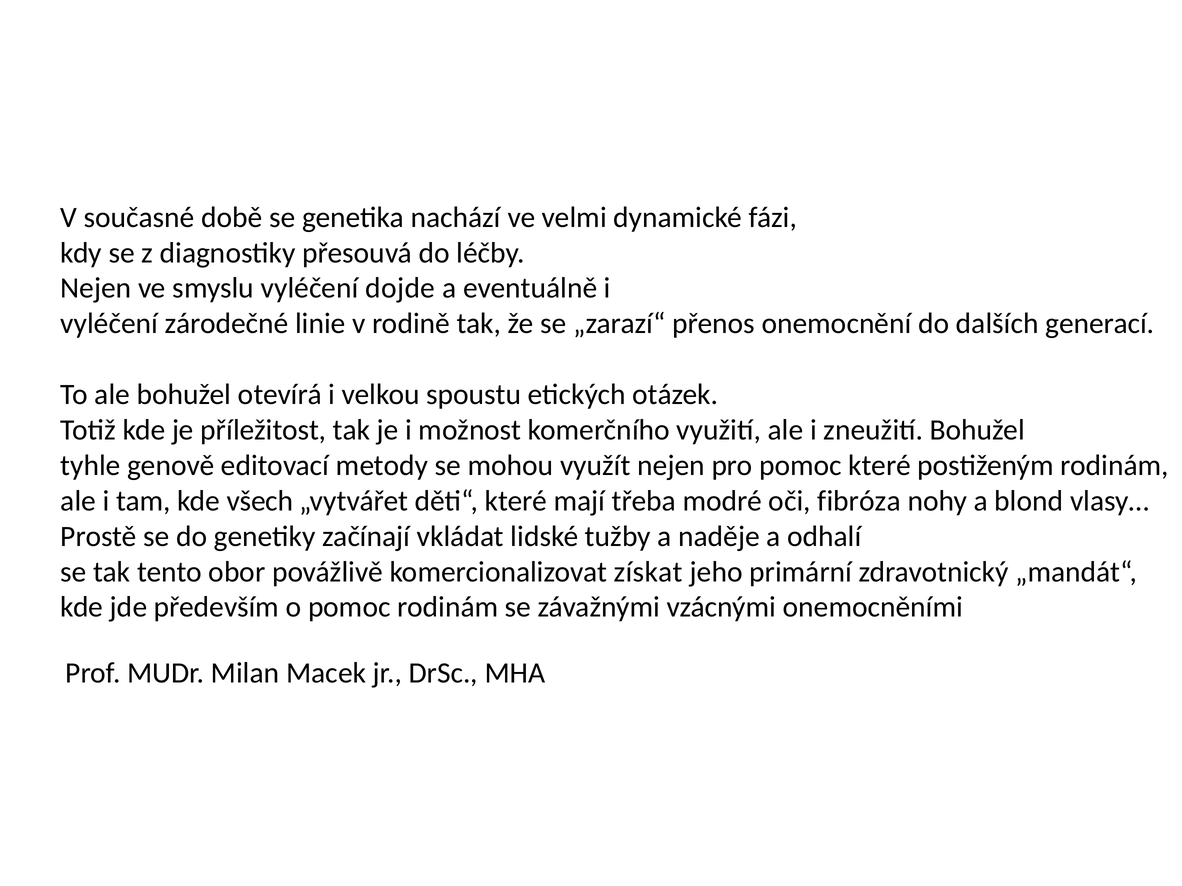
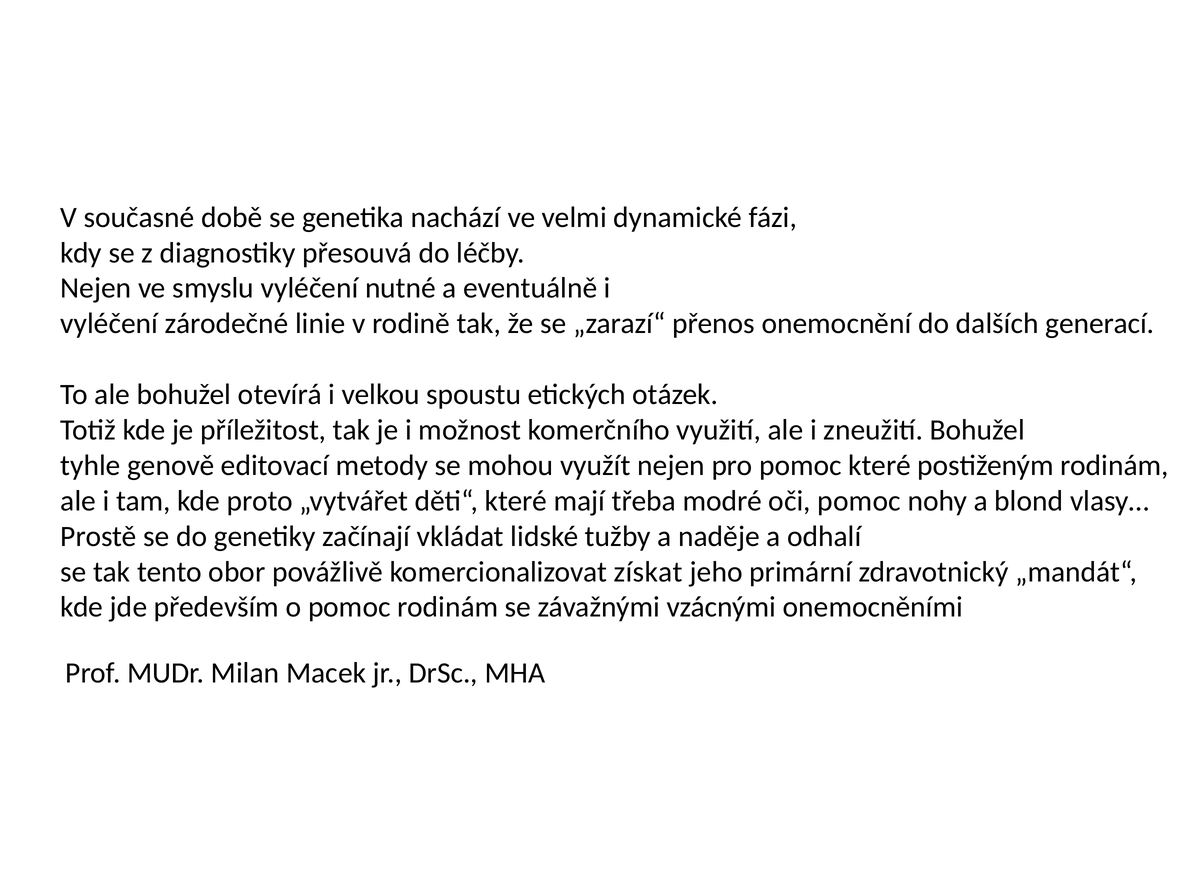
dojde: dojde -> nutné
všech: všech -> proto
oči fibróza: fibróza -> pomoc
